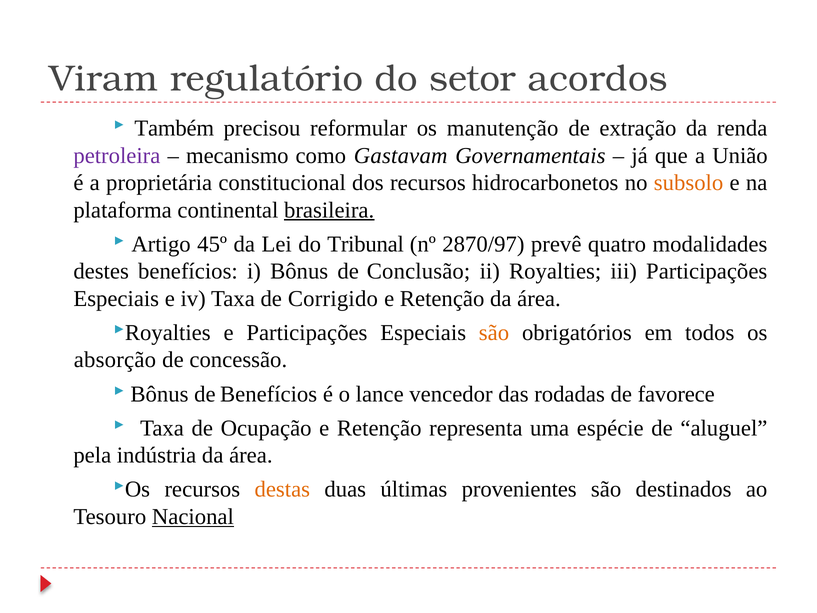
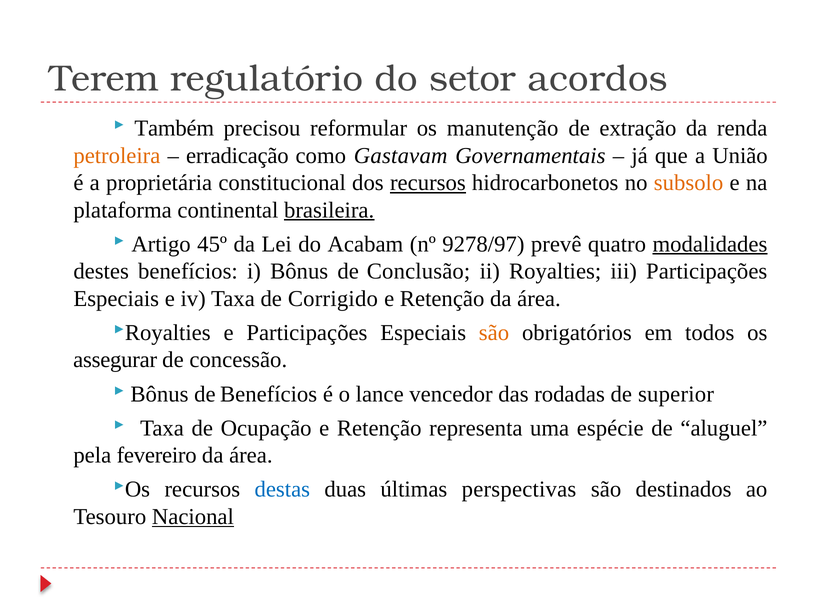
Viram: Viram -> Terem
petroleira colour: purple -> orange
mecanismo: mecanismo -> erradicação
recursos at (428, 183) underline: none -> present
Tribunal: Tribunal -> Acabam
2870/97: 2870/97 -> 9278/97
modalidades underline: none -> present
absorção: absorção -> assegurar
favorece: favorece -> superior
indústria: indústria -> fevereiro
destas colour: orange -> blue
provenientes: provenientes -> perspectivas
